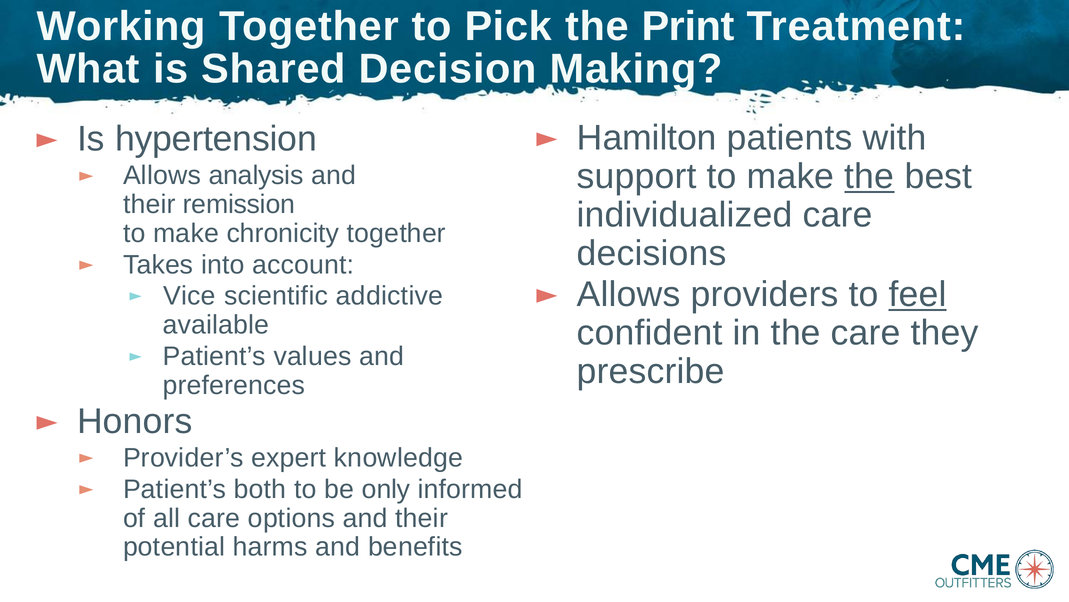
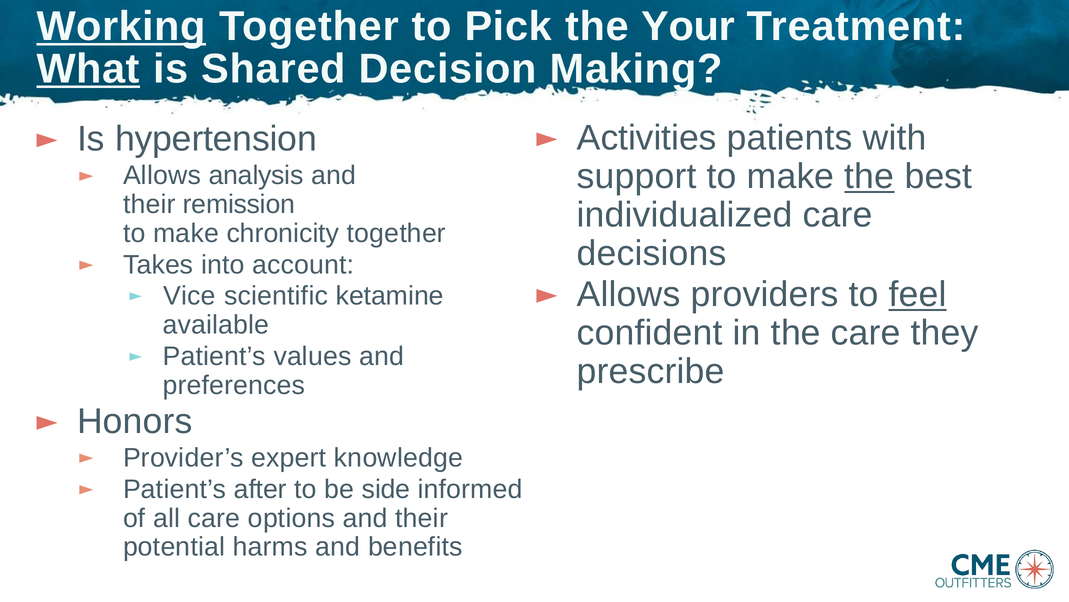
Working underline: none -> present
Print: Print -> Your
What underline: none -> present
Hamilton: Hamilton -> Activities
addictive: addictive -> ketamine
both: both -> after
only: only -> side
